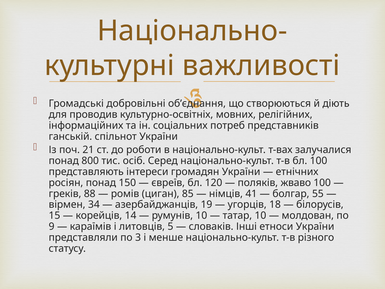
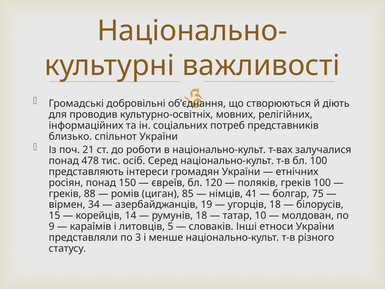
ганській: ганській -> близько
800: 800 -> 478
поляків жваво: жваво -> греків
55: 55 -> 75
румунів 10: 10 -> 18
